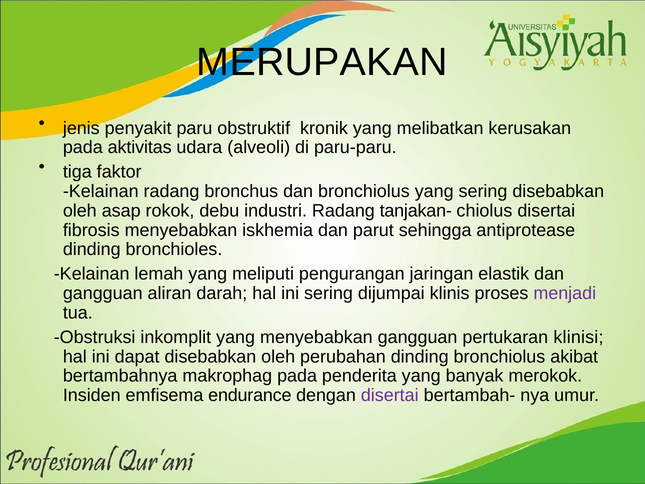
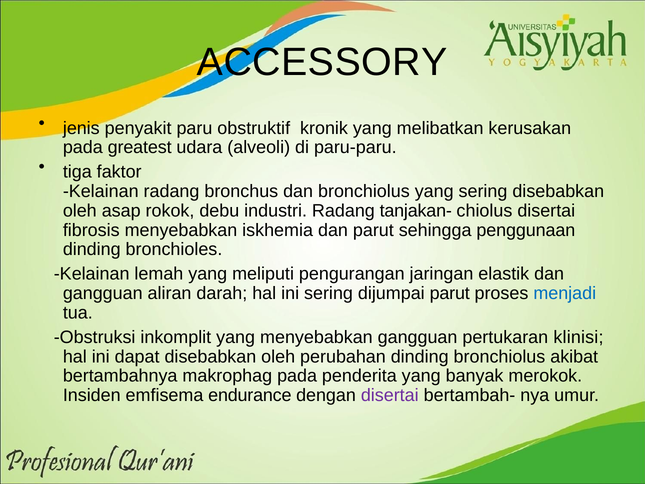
MERUPAKAN: MERUPAKAN -> ACCESSORY
aktivitas: aktivitas -> greatest
antiprotease: antiprotease -> penggunaan
dijumpai klinis: klinis -> parut
menjadi colour: purple -> blue
